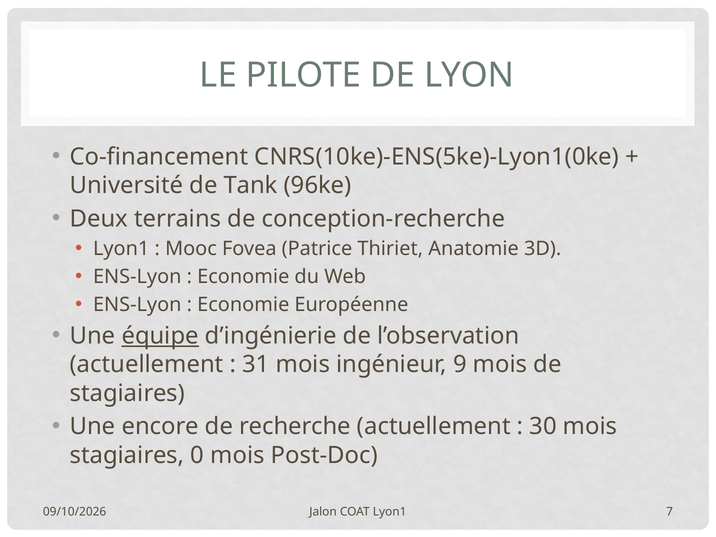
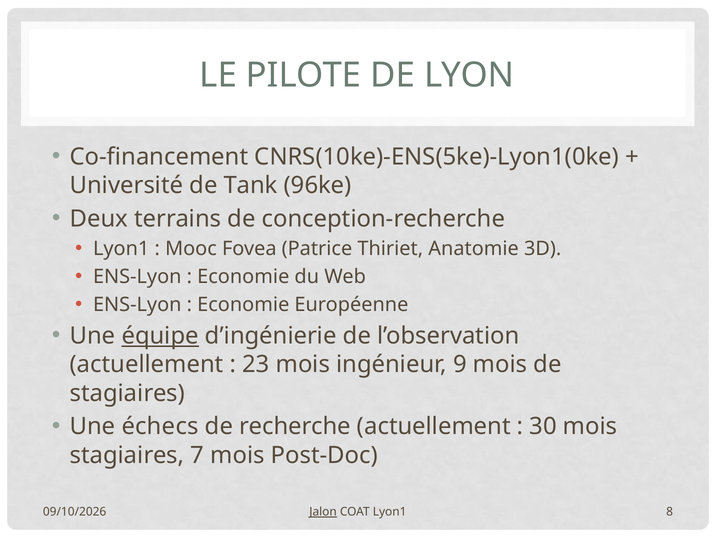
31: 31 -> 23
encore: encore -> échecs
0: 0 -> 7
Jalon underline: none -> present
7: 7 -> 8
